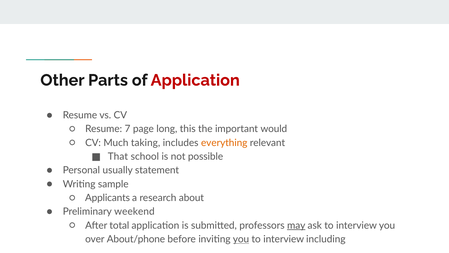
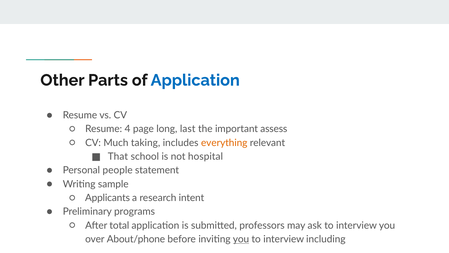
Application at (195, 80) colour: red -> blue
7: 7 -> 4
this: this -> last
would: would -> assess
possible: possible -> hospital
usually: usually -> people
about: about -> intent
weekend: weekend -> programs
may underline: present -> none
